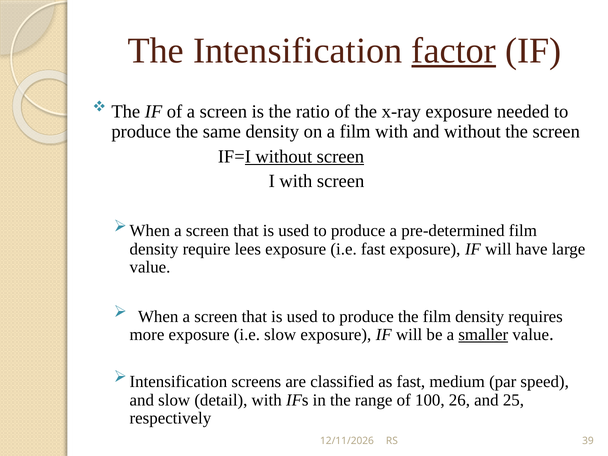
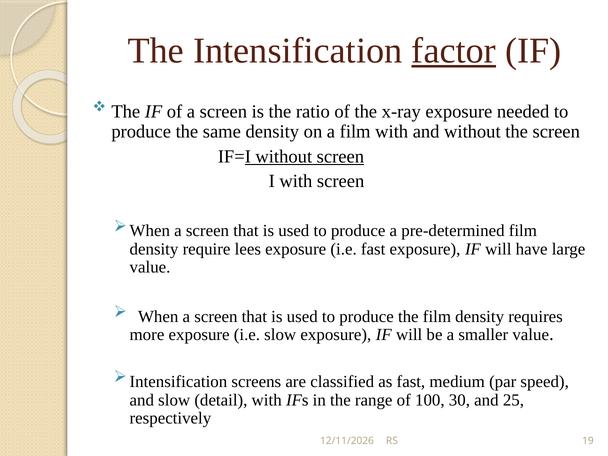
smaller underline: present -> none
26: 26 -> 30
39: 39 -> 19
